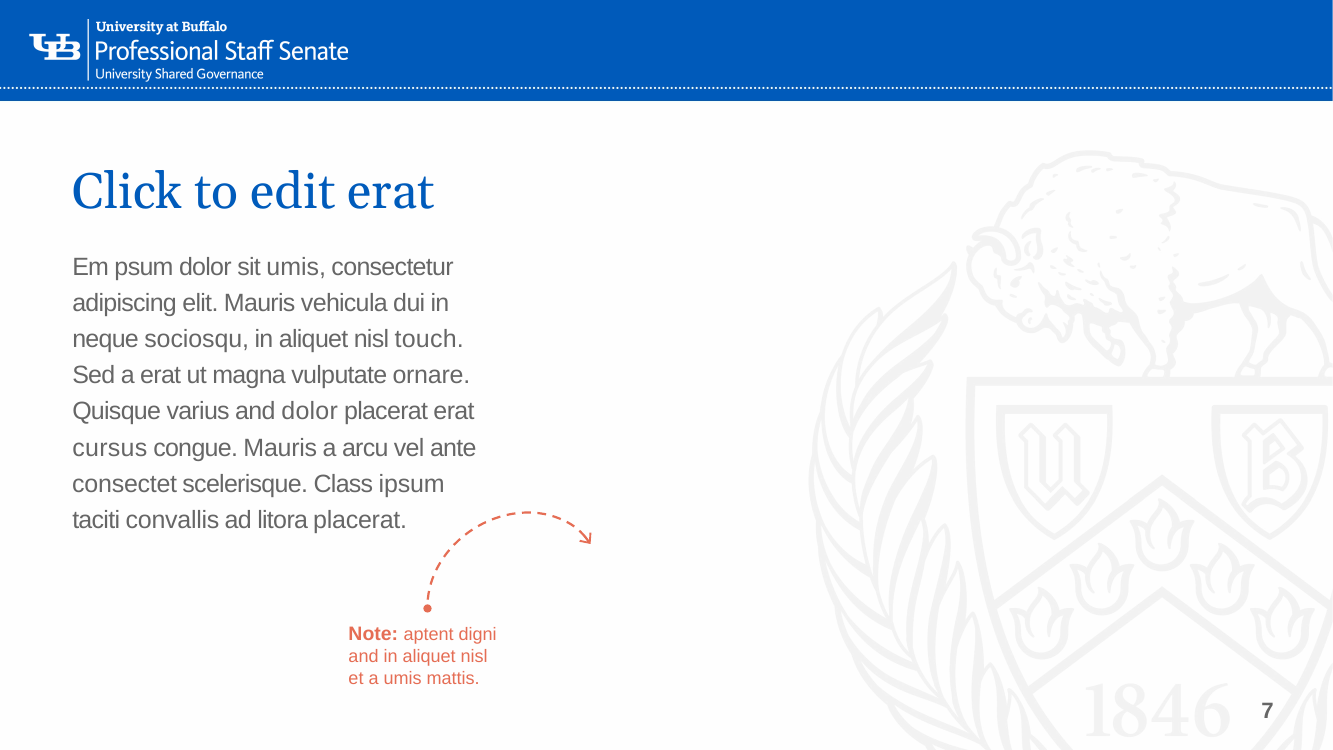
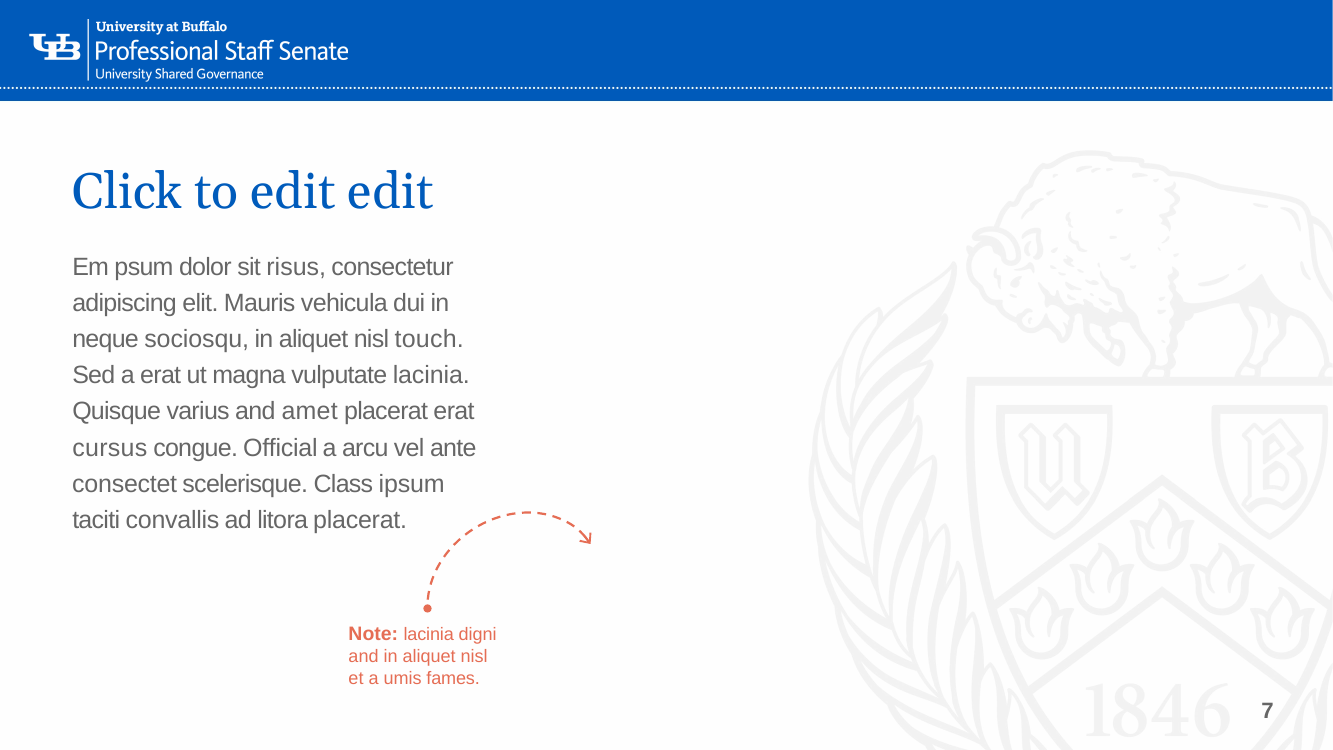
edit erat: erat -> edit
sit umis: umis -> risus
vulputate ornare: ornare -> lacinia
and dolor: dolor -> amet
congue Mauris: Mauris -> Official
Note aptent: aptent -> lacinia
mattis: mattis -> fames
